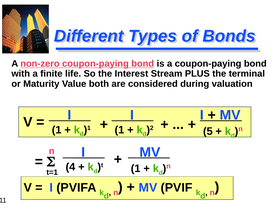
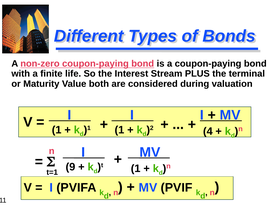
5: 5 -> 4
4: 4 -> 9
